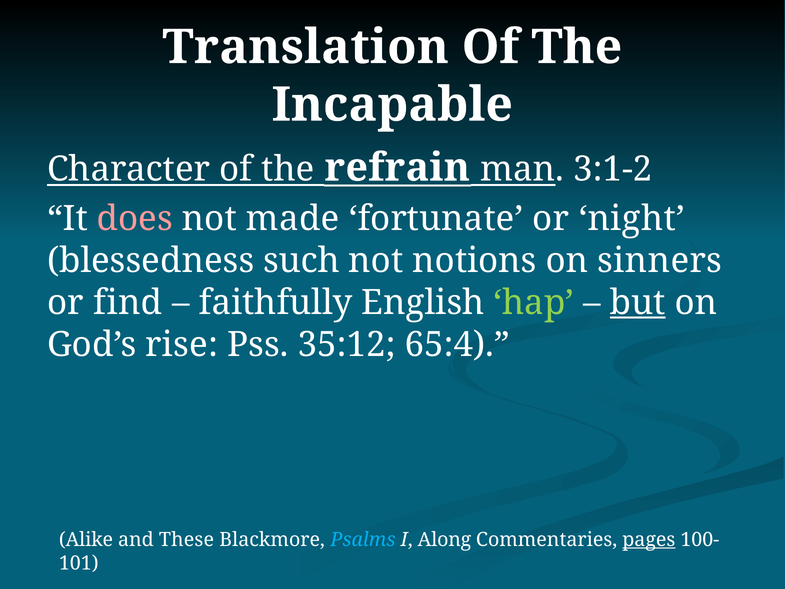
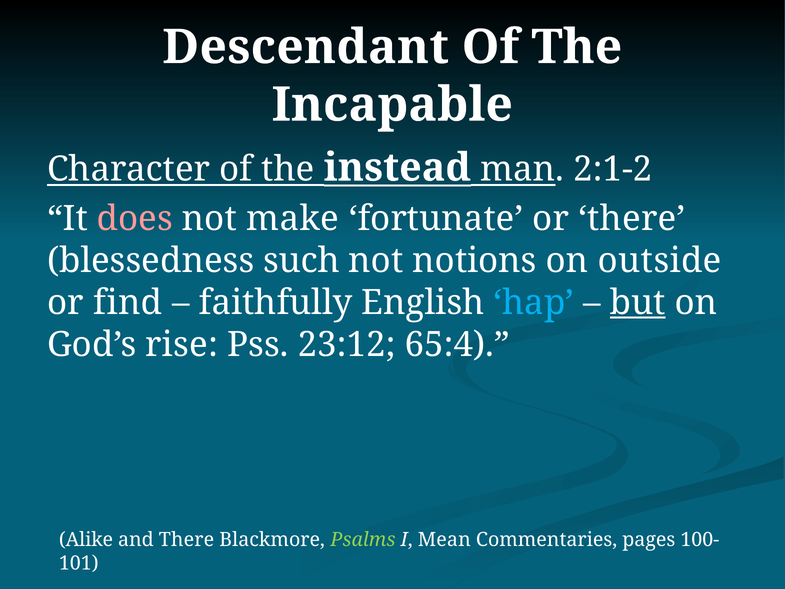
Translation: Translation -> Descendant
refrain: refrain -> instead
3:1-2: 3:1-2 -> 2:1-2
made: made -> make
or night: night -> there
sinners: sinners -> outside
hap colour: light green -> light blue
35:12: 35:12 -> 23:12
and These: These -> There
Psalms colour: light blue -> light green
Along: Along -> Mean
pages underline: present -> none
